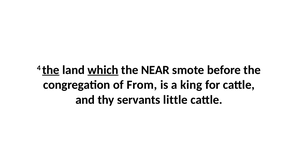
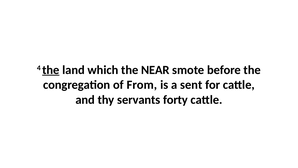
which underline: present -> none
king: king -> sent
little: little -> forty
